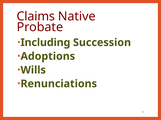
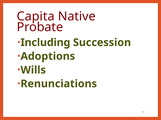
Claims: Claims -> Capita
